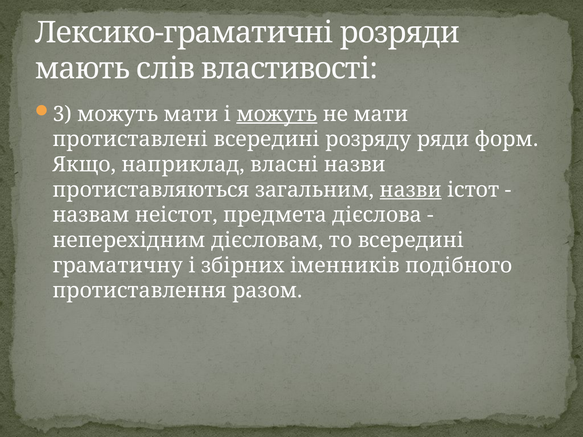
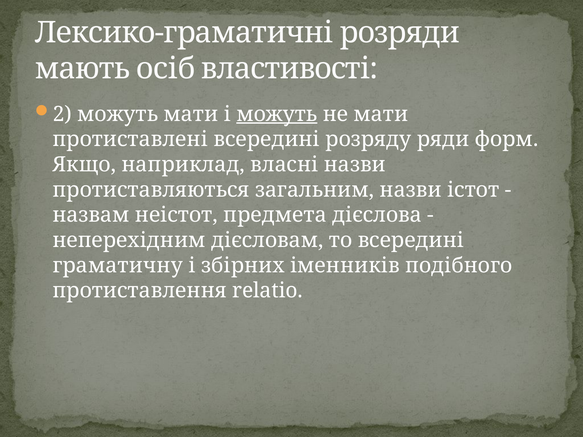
слiв: слiв -> осіб
3: 3 -> 2
назви at (411, 190) underline: present -> none
разом: разом -> relatio
